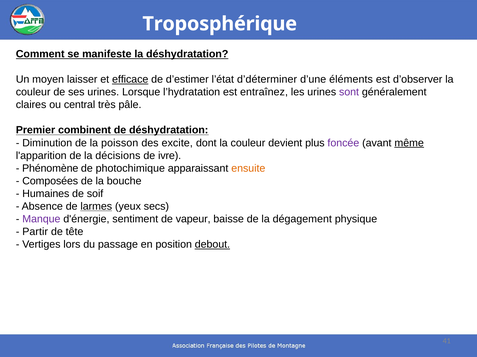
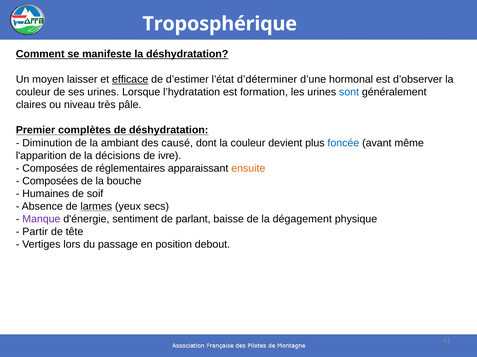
éléments: éléments -> hormonal
entraînez: entraînez -> formation
sont colour: purple -> blue
central: central -> niveau
combinent: combinent -> complètes
poisson: poisson -> ambiant
excite: excite -> causé
foncée colour: purple -> blue
même underline: present -> none
Phénomène at (50, 169): Phénomène -> Composées
photochimique: photochimique -> réglementaires
vapeur: vapeur -> parlant
debout underline: present -> none
